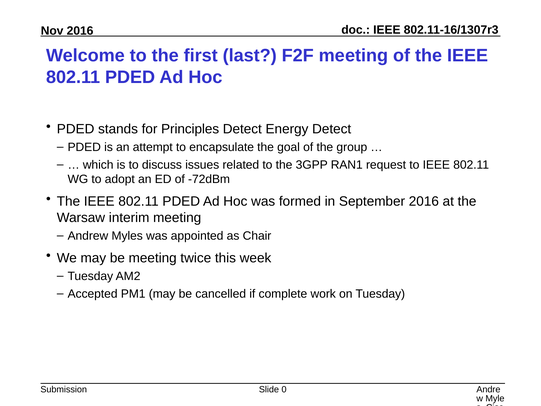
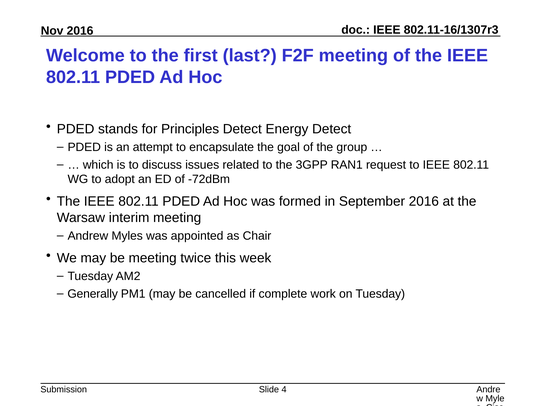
Accepted: Accepted -> Generally
0: 0 -> 4
